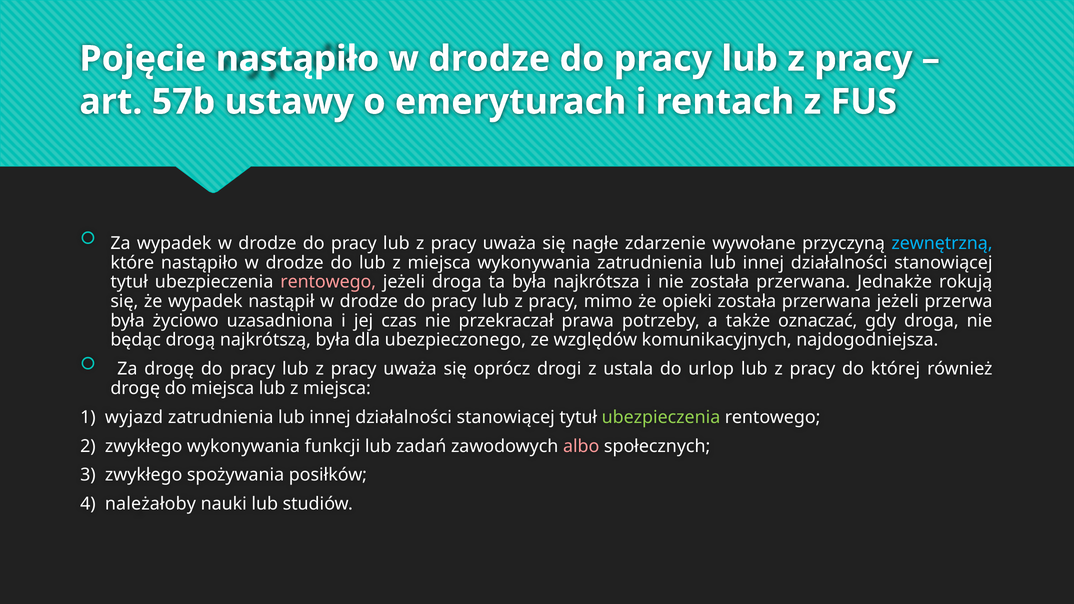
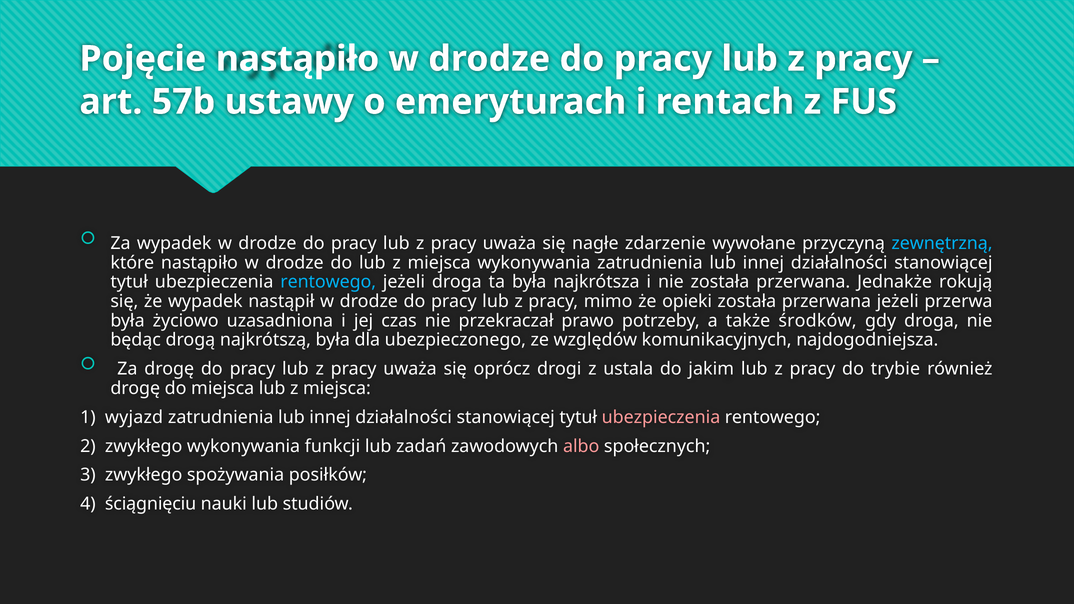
rentowego at (328, 282) colour: pink -> light blue
prawa: prawa -> prawo
oznaczać: oznaczać -> środków
urlop: urlop -> jakim
której: której -> trybie
ubezpieczenia at (661, 417) colour: light green -> pink
należałoby: należałoby -> ściągnięciu
